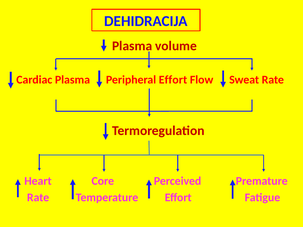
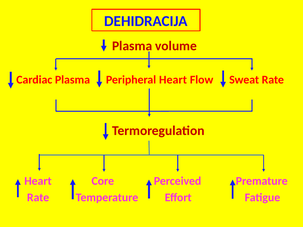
Peripheral Effort: Effort -> Heart
